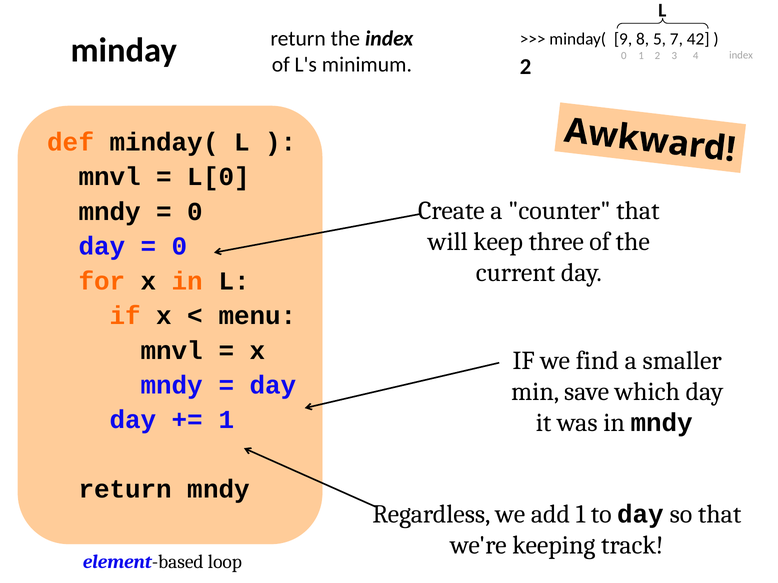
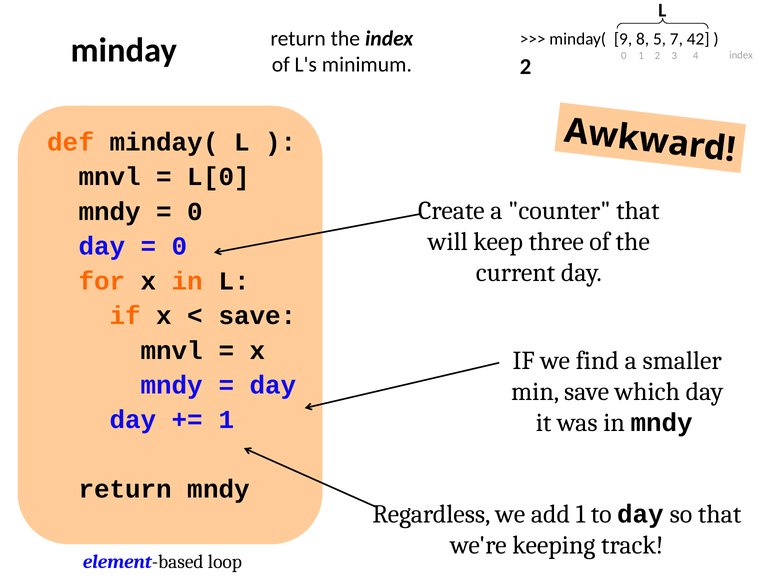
menu at (258, 316): menu -> save
